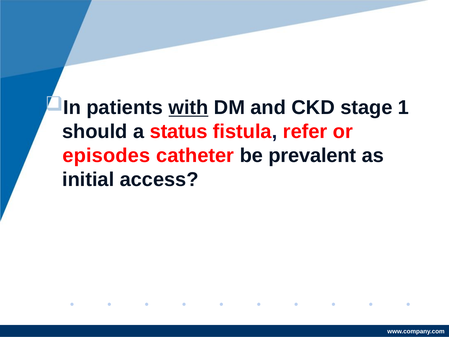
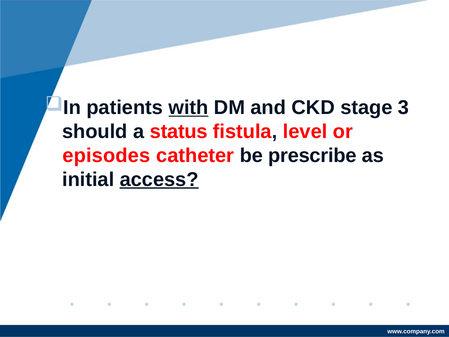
1: 1 -> 3
refer: refer -> level
prevalent: prevalent -> prescribe
access underline: none -> present
